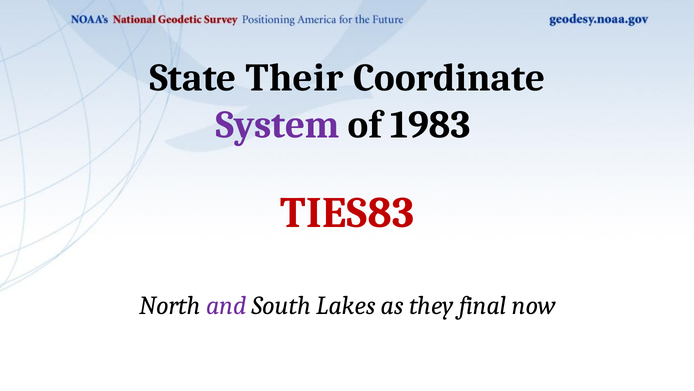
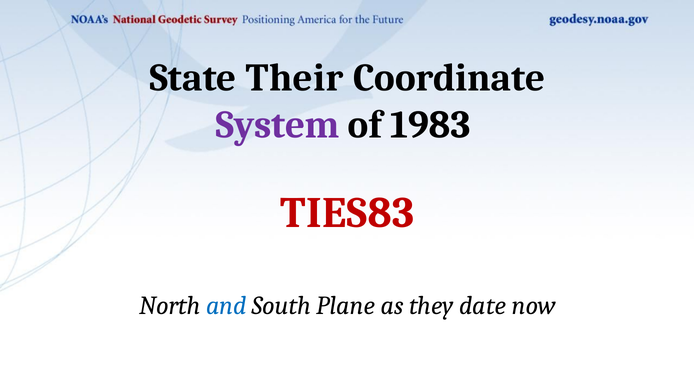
and colour: purple -> blue
Lakes: Lakes -> Plane
final: final -> date
